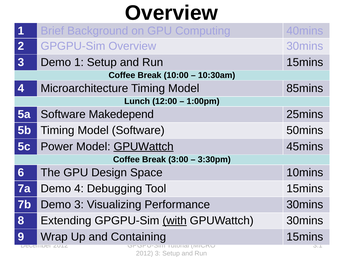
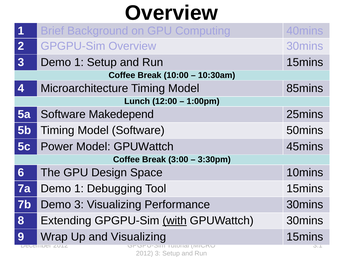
GPUWattch at (144, 147) underline: present -> none
7a Demo 4: 4 -> 1
and Containing: Containing -> Visualizing
